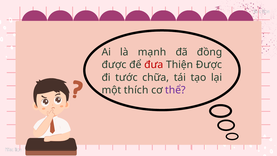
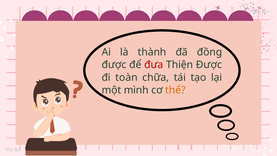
mạnh: mạnh -> thành
tước: tước -> toàn
thích: thích -> mình
thể colour: purple -> orange
